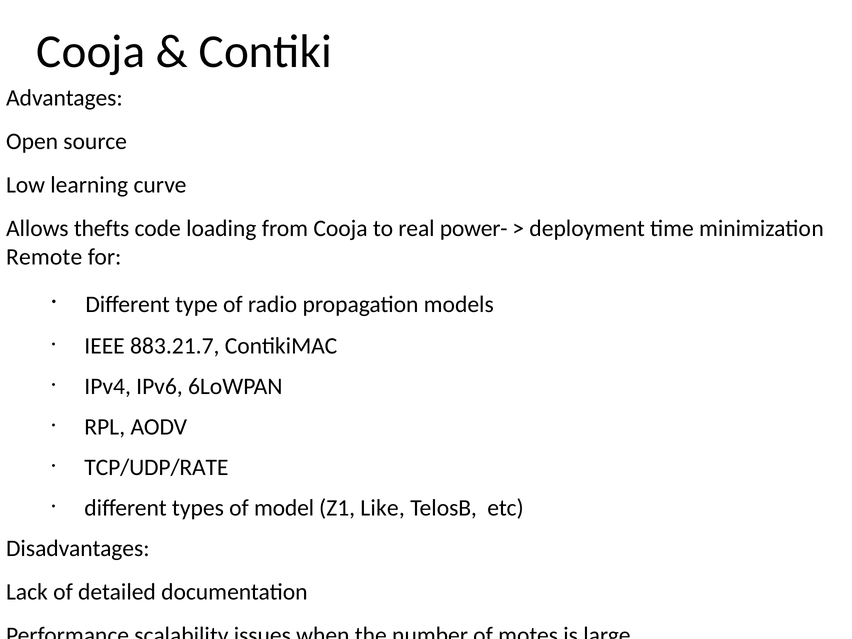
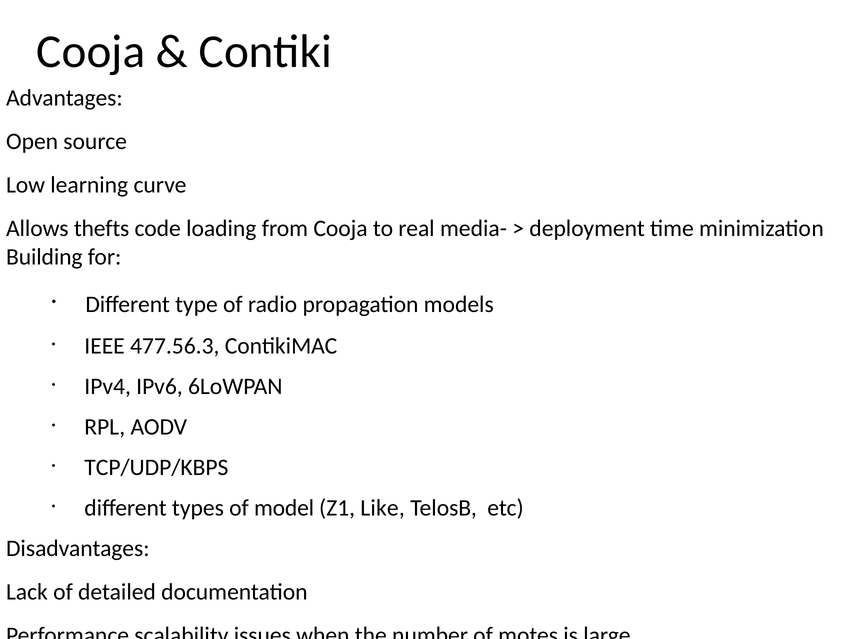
power-: power- -> media-
Remote: Remote -> Building
883.21.7: 883.21.7 -> 477.56.3
TCP/UDP/RATE: TCP/UDP/RATE -> TCP/UDP/KBPS
